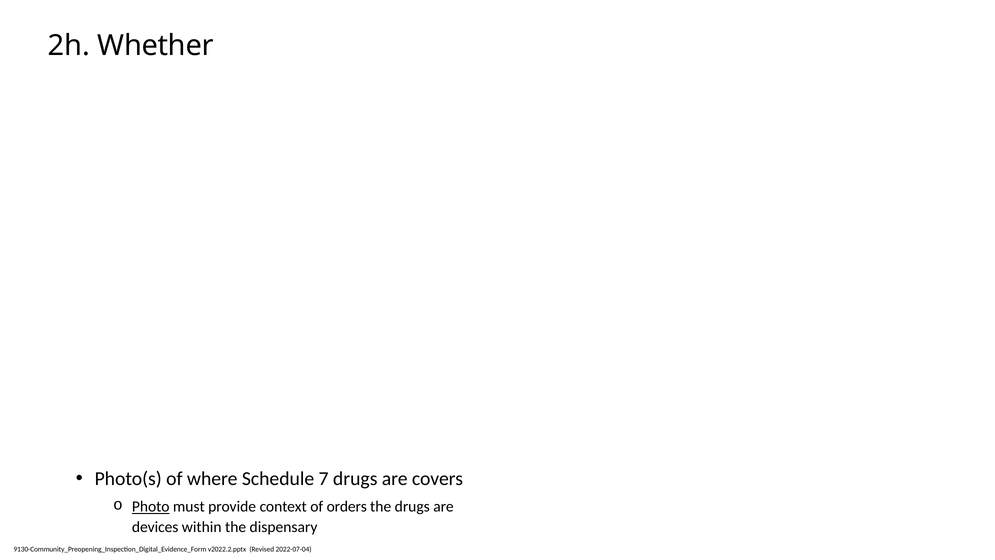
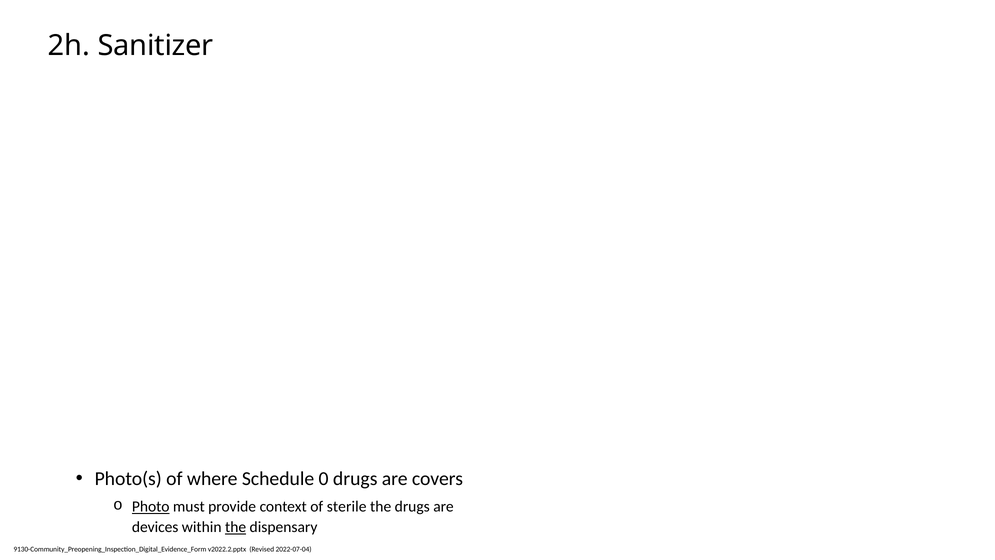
Whether: Whether -> Sanitizer
7: 7 -> 0
orders: orders -> sterile
the at (236, 527) underline: none -> present
